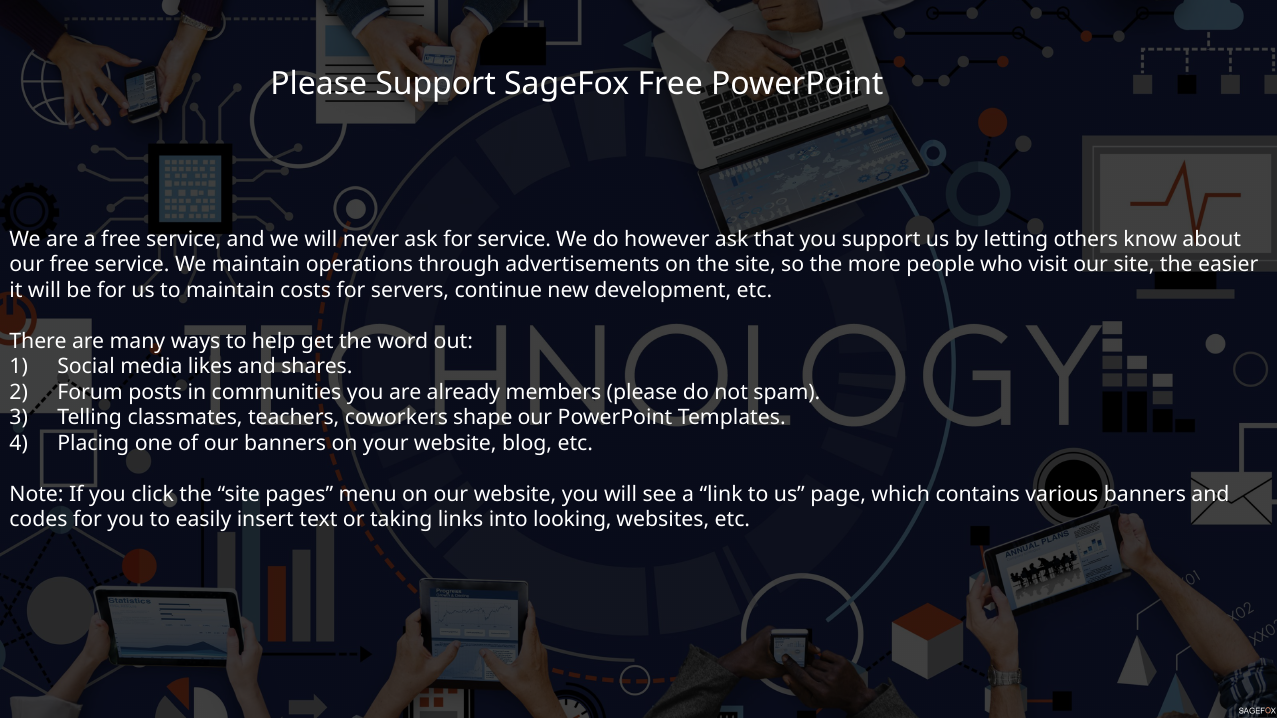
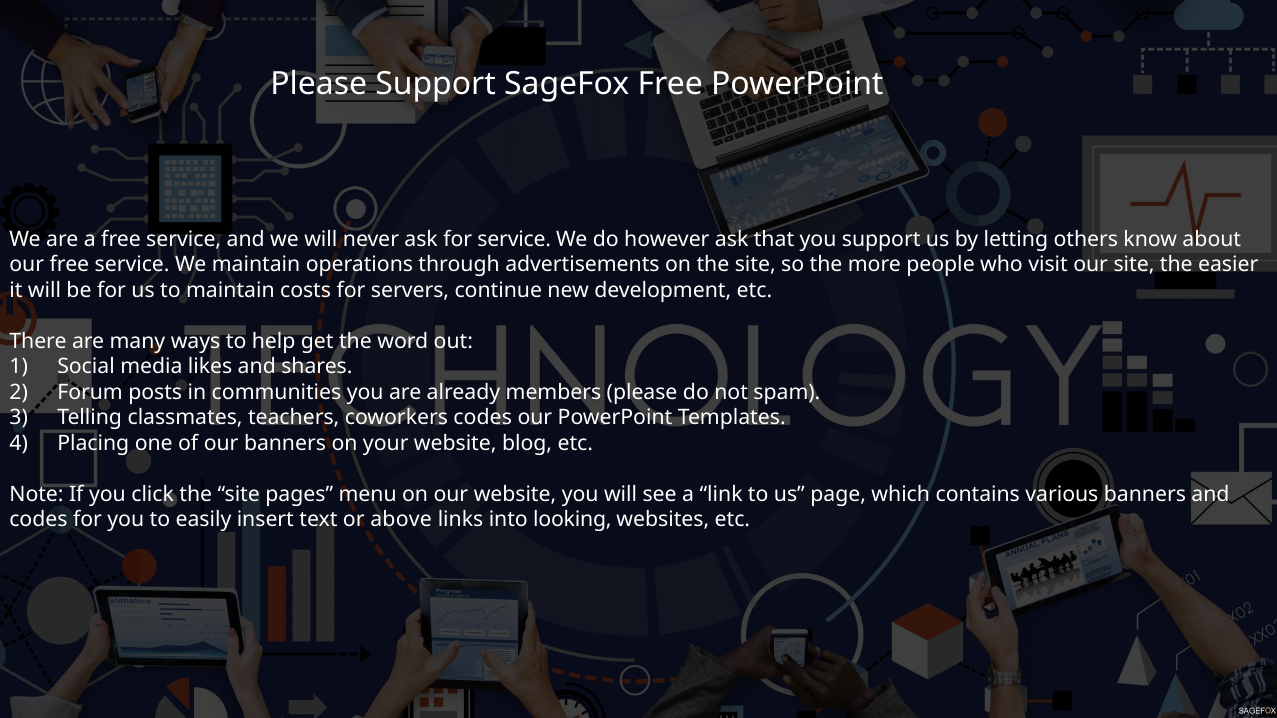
coworkers shape: shape -> codes
taking: taking -> above
